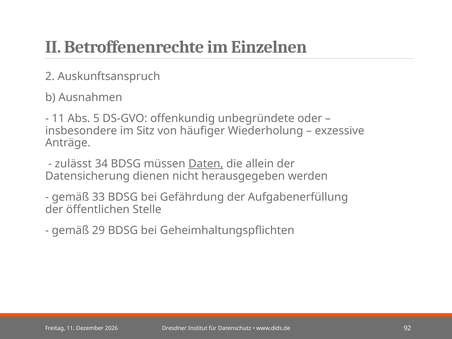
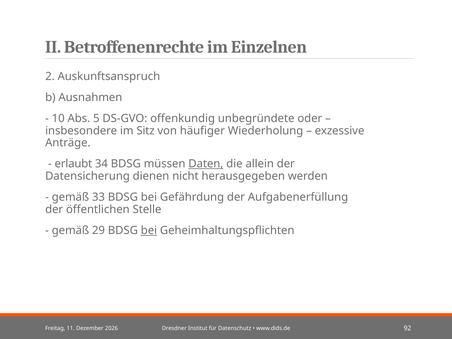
11 at (58, 119): 11 -> 10
zulässt: zulässt -> erlaubt
bei at (149, 230) underline: none -> present
